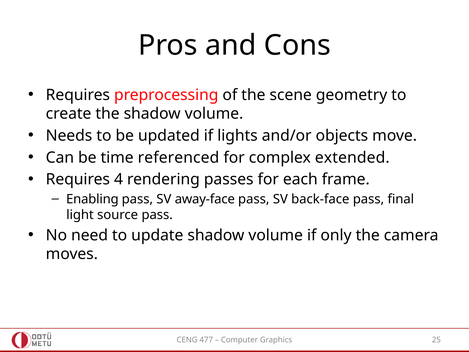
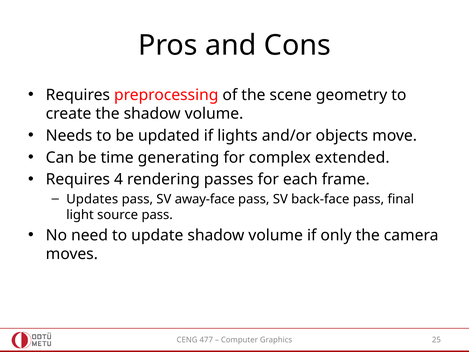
referenced: referenced -> generating
Enabling: Enabling -> Updates
